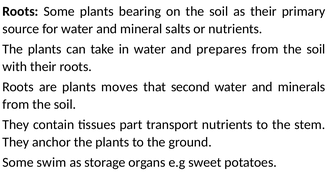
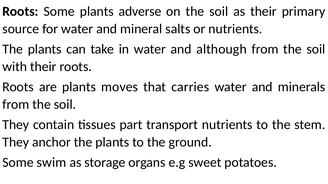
bearing: bearing -> adverse
prepares: prepares -> although
second: second -> carries
